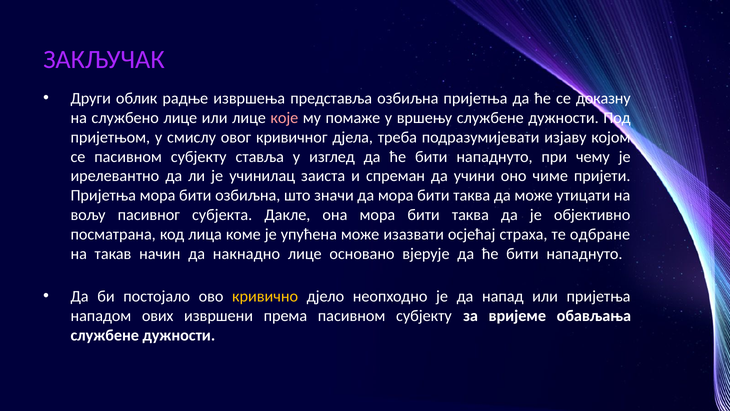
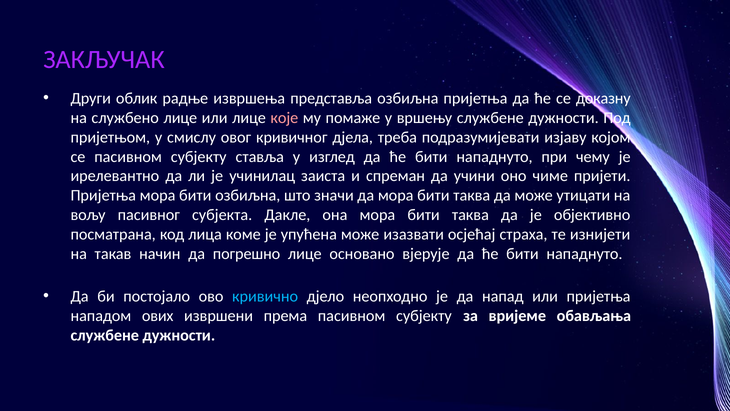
одбране: одбране -> изнијети
накнадно: накнадно -> погрешно
кривично colour: yellow -> light blue
